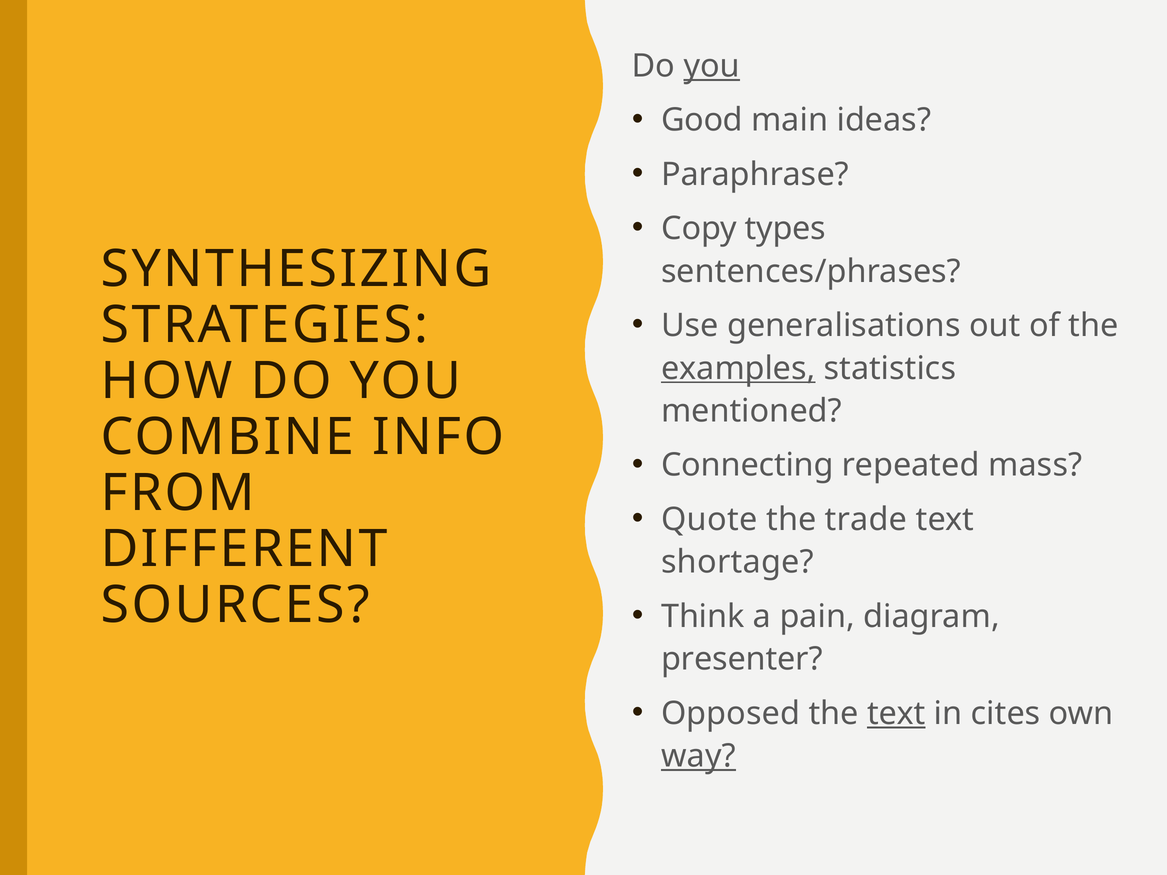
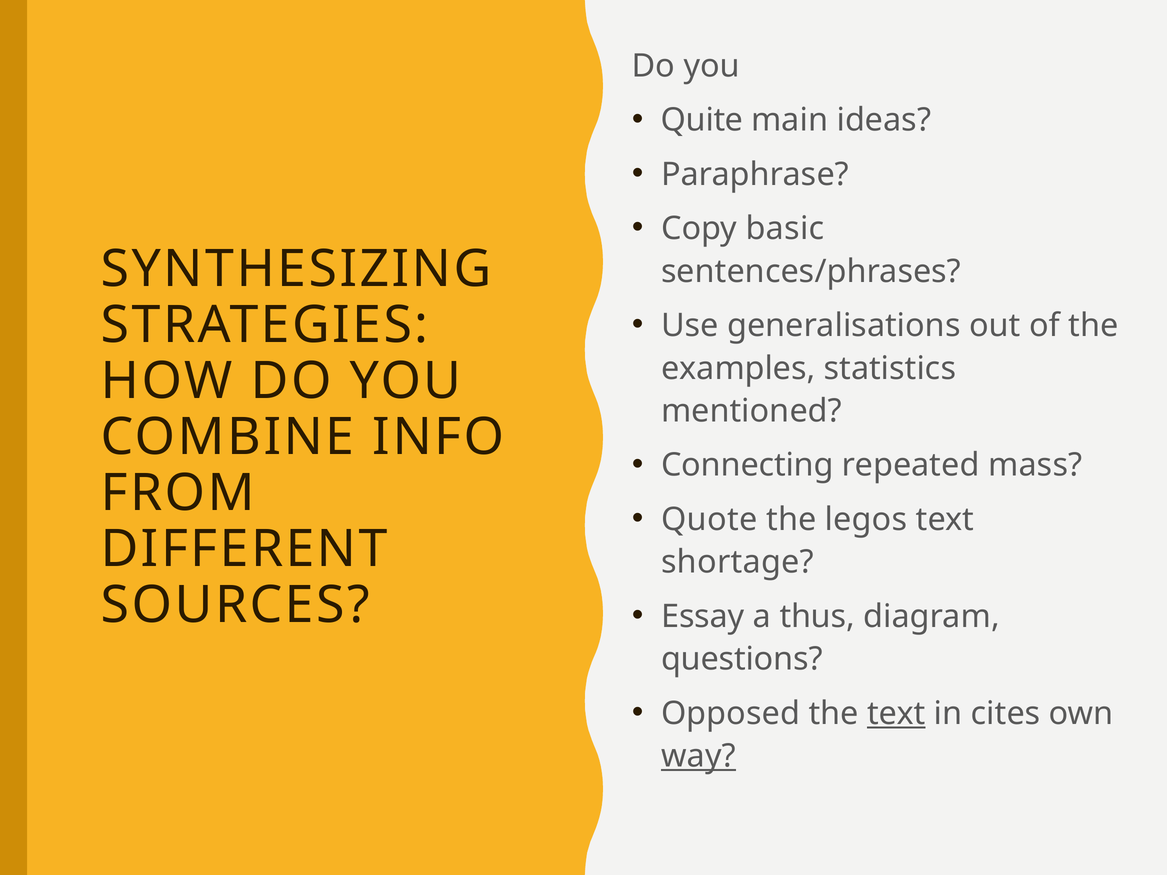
you at (712, 66) underline: present -> none
Good: Good -> Quite
types: types -> basic
examples underline: present -> none
trade: trade -> legos
Think: Think -> Essay
pain: pain -> thus
presenter: presenter -> questions
